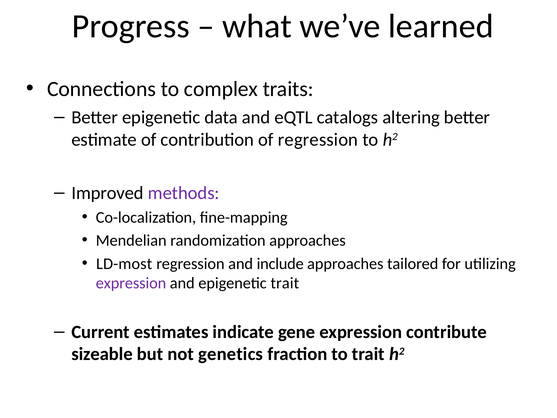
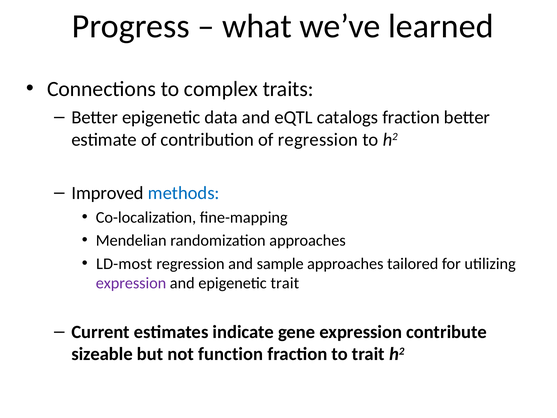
catalogs altering: altering -> fraction
methods colour: purple -> blue
include: include -> sample
genetics: genetics -> function
